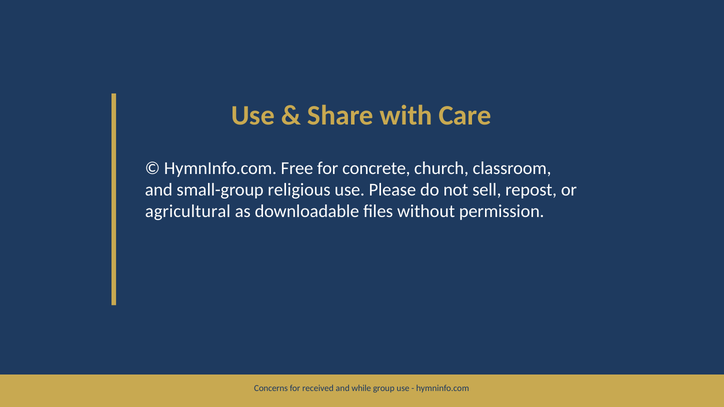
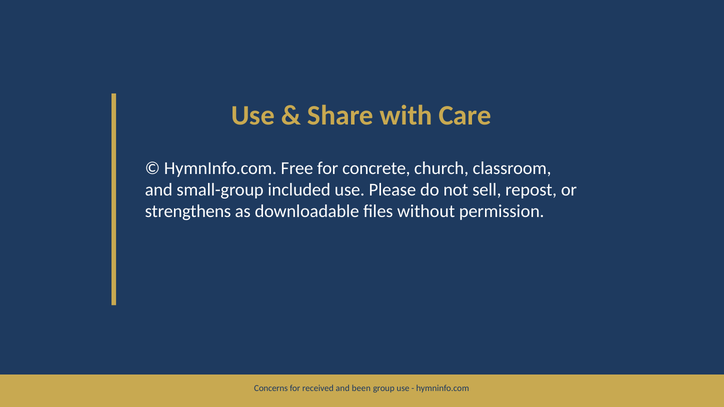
religious: religious -> included
agricultural: agricultural -> strengthens
while: while -> been
